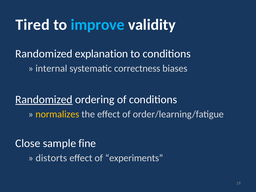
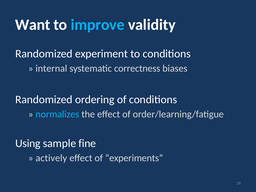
Tired: Tired -> Want
explanation: explanation -> experiment
Randomized at (44, 100) underline: present -> none
normalizes colour: yellow -> light blue
Close: Close -> Using
distorts: distorts -> actively
